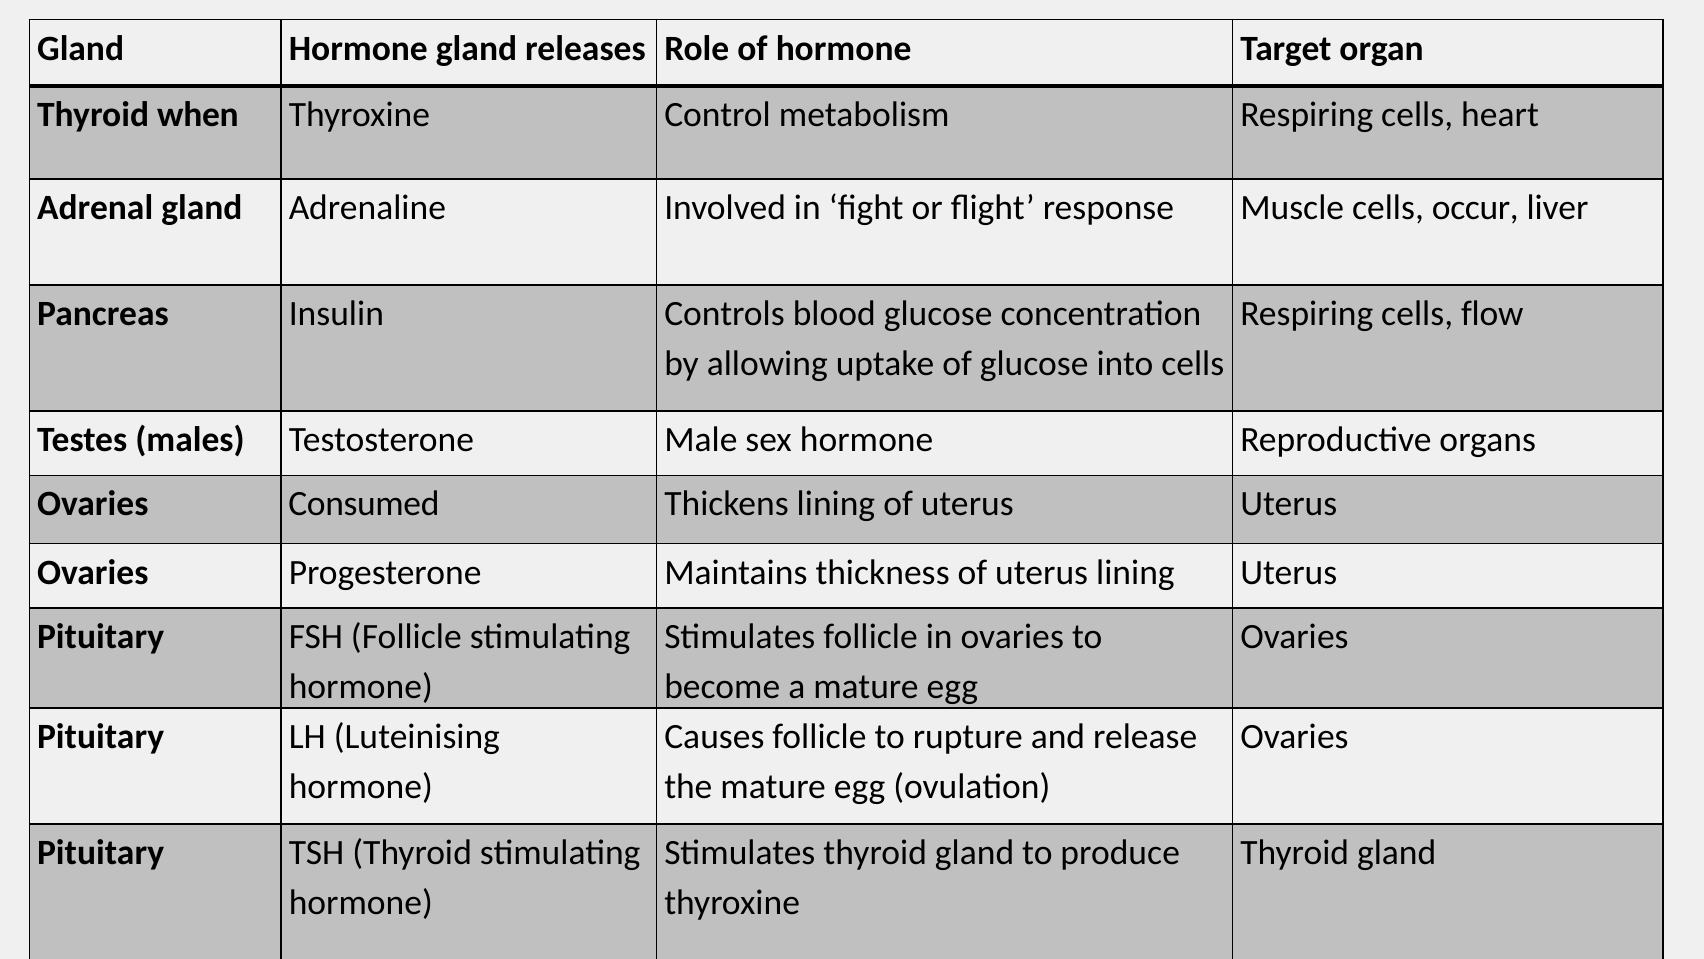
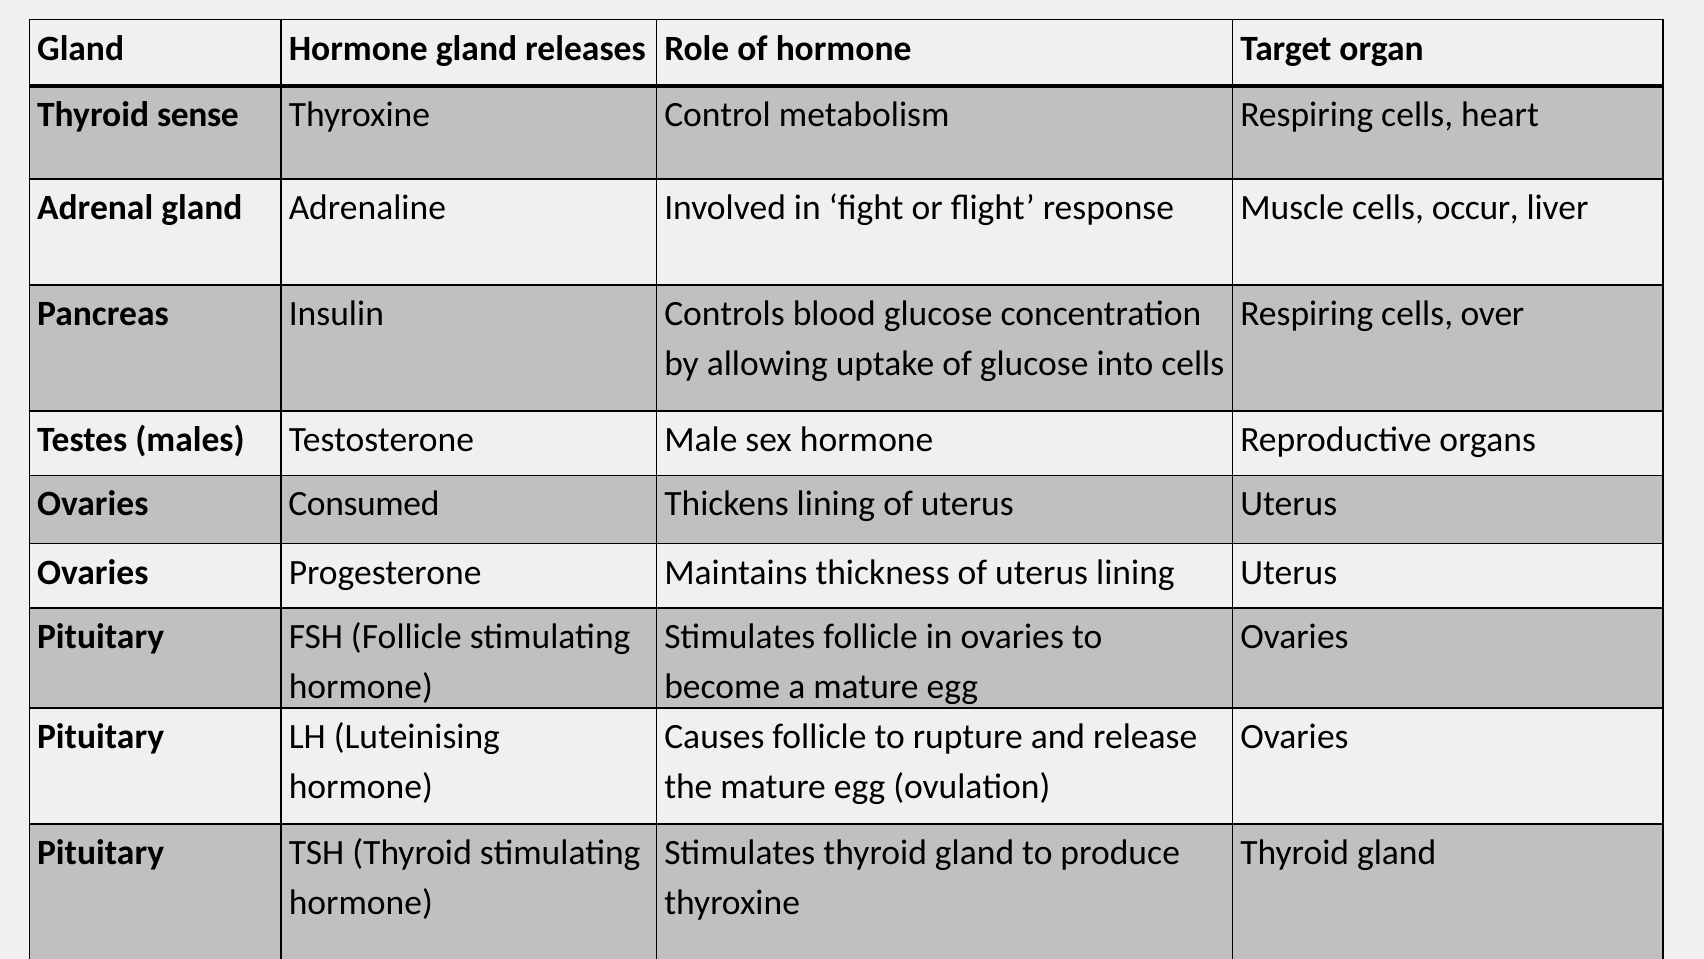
when: when -> sense
flow: flow -> over
